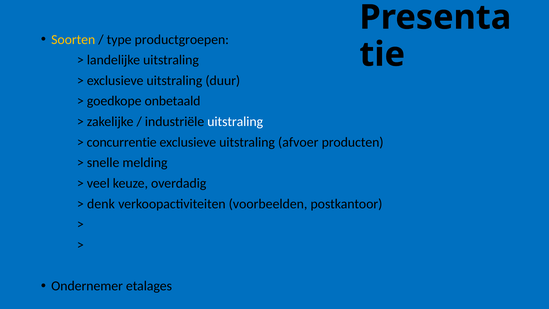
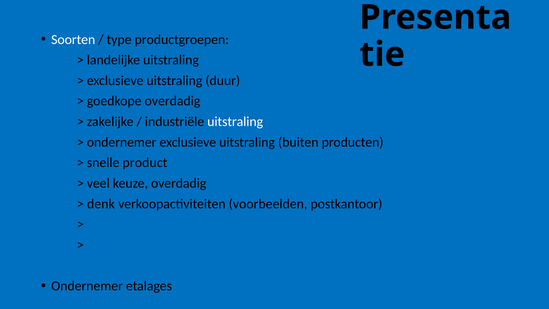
Soorten colour: yellow -> white
goedkope onbetaald: onbetaald -> overdadig
concurrentie at (122, 142): concurrentie -> ondernemer
afvoer: afvoer -> buiten
melding: melding -> product
